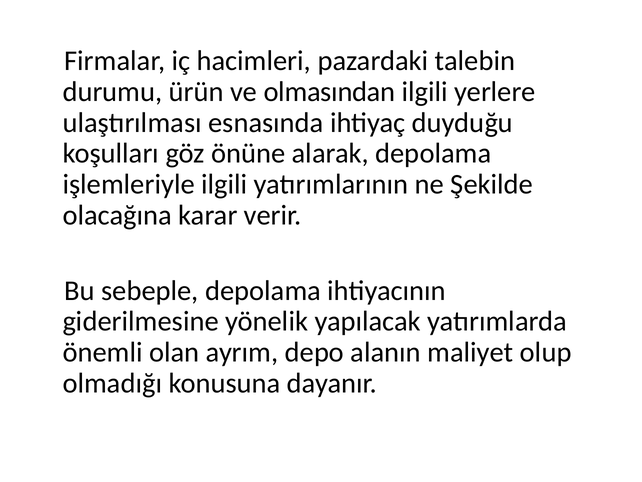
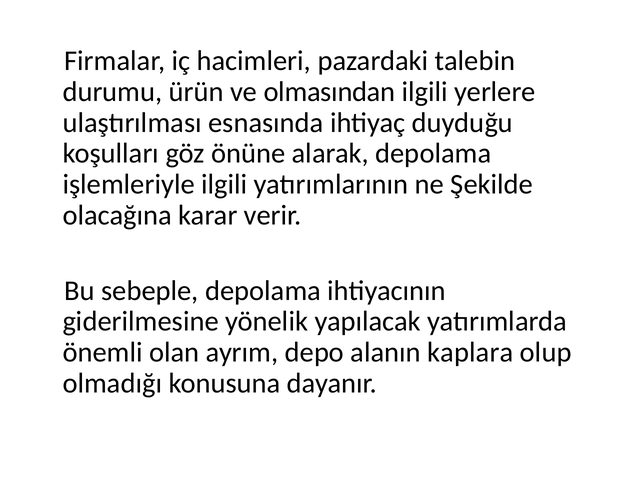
maliyet: maliyet -> kaplara
